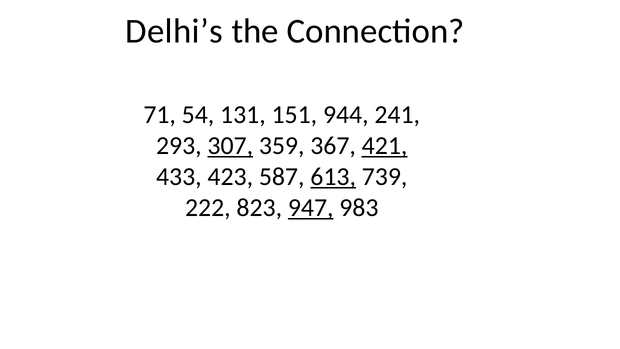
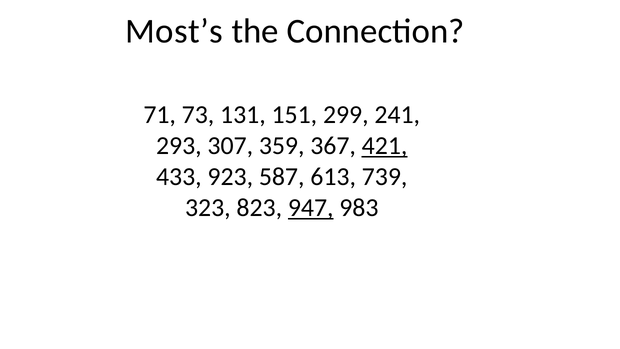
Delhi’s: Delhi’s -> Most’s
54: 54 -> 73
944: 944 -> 299
307 underline: present -> none
423: 423 -> 923
613 underline: present -> none
222: 222 -> 323
